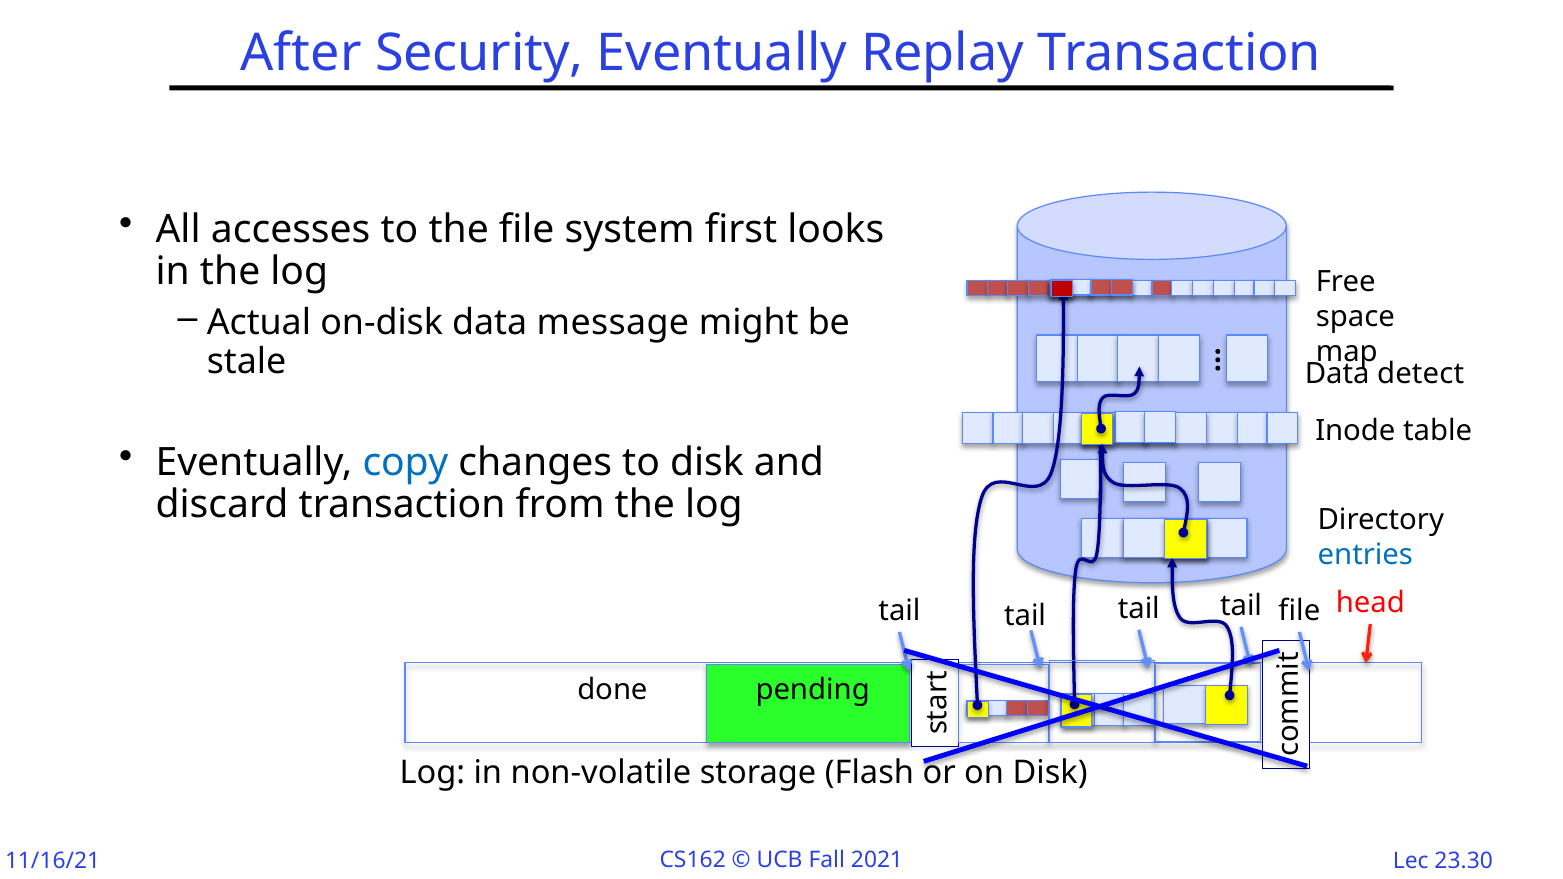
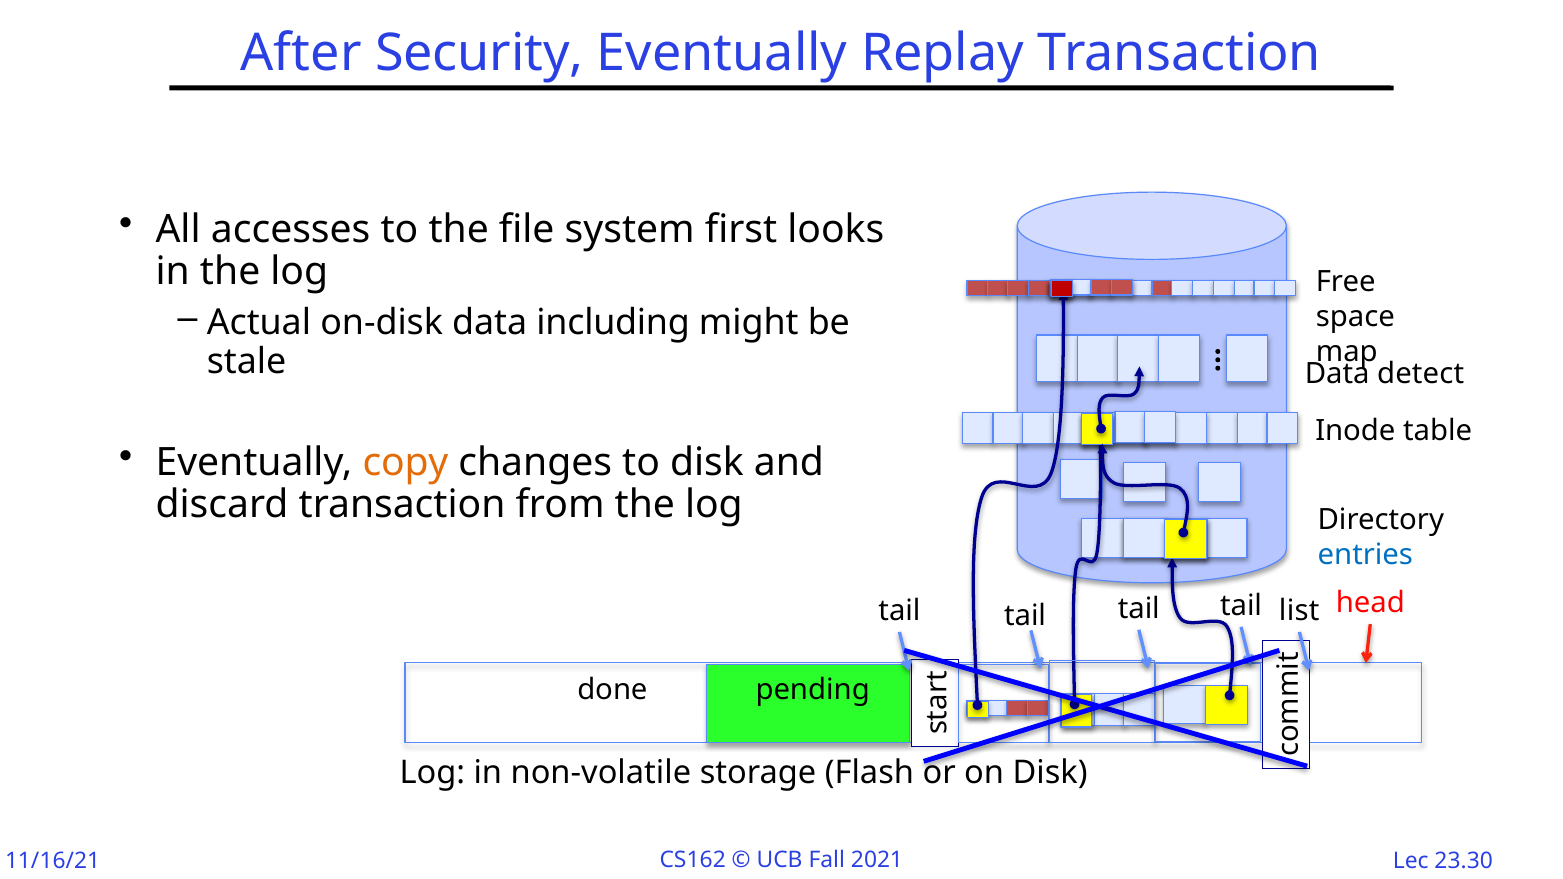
message: message -> including
copy colour: blue -> orange
tail file: file -> list
